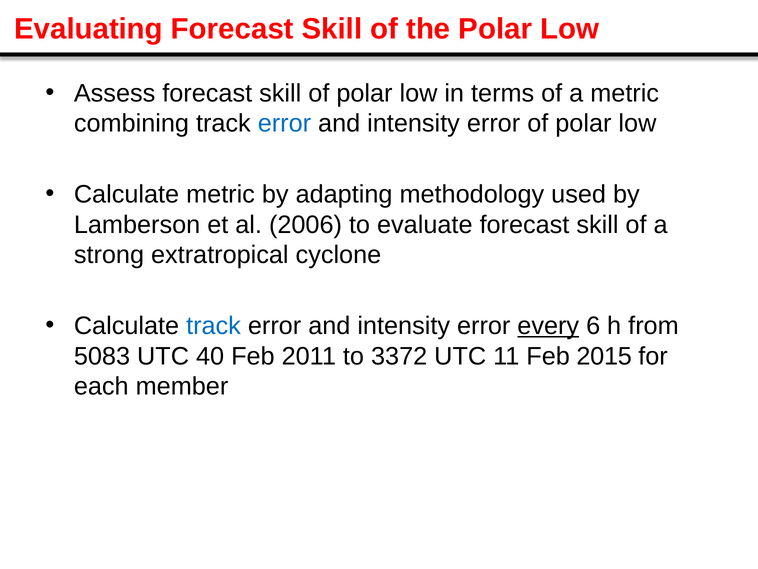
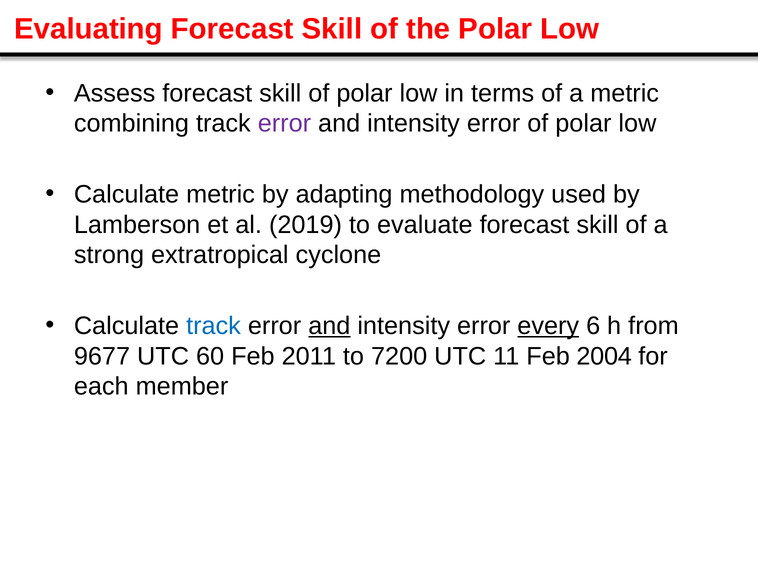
error at (284, 124) colour: blue -> purple
2006: 2006 -> 2019
and at (329, 326) underline: none -> present
5083: 5083 -> 9677
40: 40 -> 60
3372: 3372 -> 7200
2015: 2015 -> 2004
